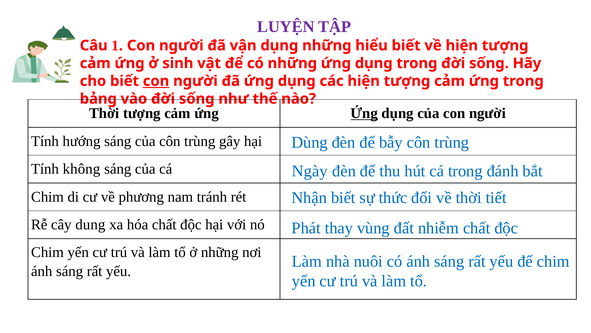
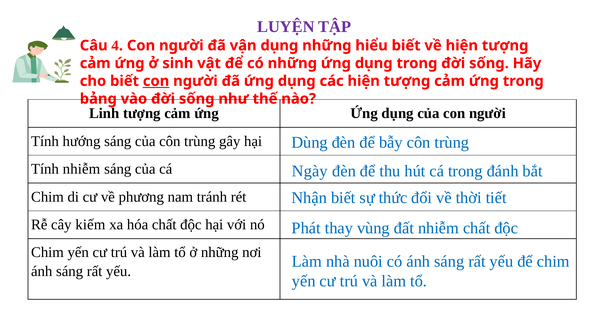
1: 1 -> 4
Thời at (104, 113): Thời -> Linh
Ứng at (364, 113) underline: present -> none
Tính không: không -> nhiễm
dung: dung -> kiếm
